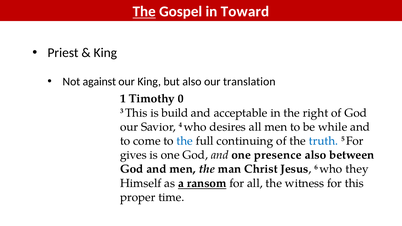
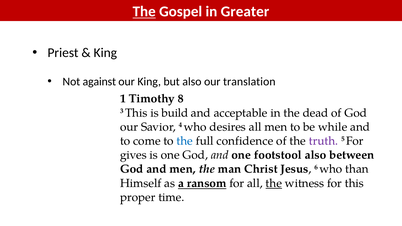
Toward: Toward -> Greater
0: 0 -> 8
right: right -> dead
continuing: continuing -> confidence
truth colour: blue -> purple
presence: presence -> footstool
they: they -> than
the at (274, 183) underline: none -> present
